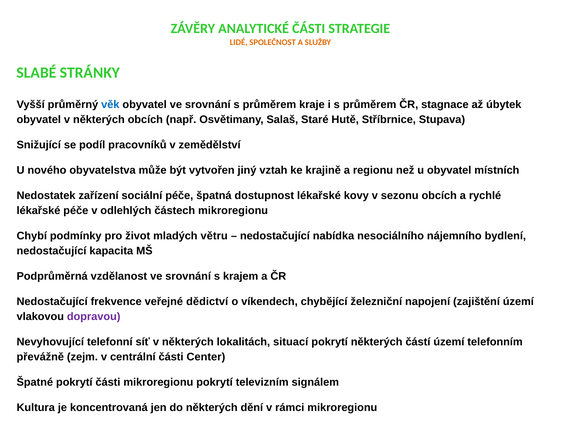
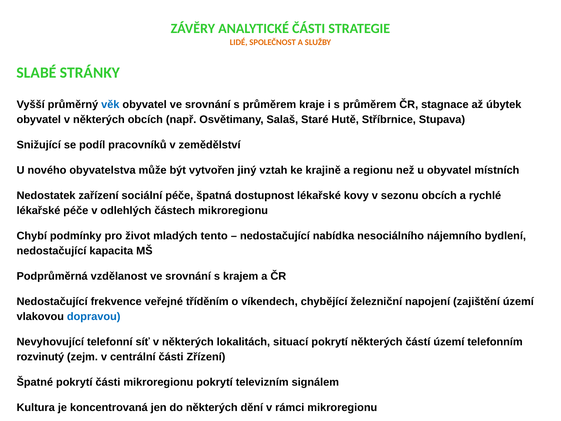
větru: větru -> tento
dědictví: dědictví -> tříděním
dopravou colour: purple -> blue
převážně: převážně -> rozvinutý
Center: Center -> Zřízení
